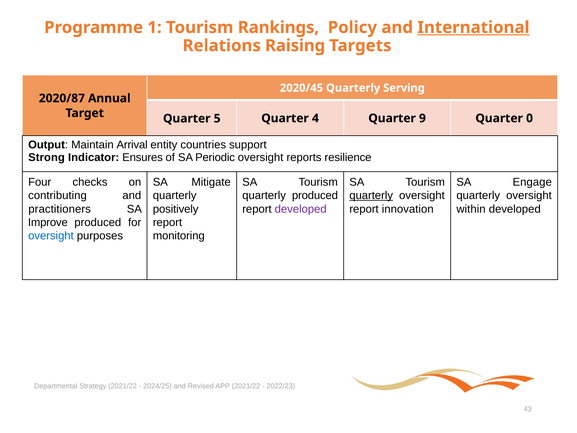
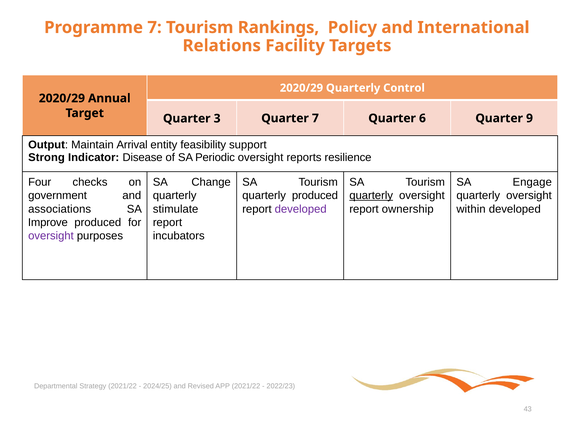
Programme 1: 1 -> 7
International underline: present -> none
Raising: Raising -> Facility
2020/45 at (301, 88): 2020/45 -> 2020/29
Serving: Serving -> Control
2020/87 at (62, 98): 2020/87 -> 2020/29
5: 5 -> 3
Quarter 4: 4 -> 7
9: 9 -> 6
0: 0 -> 9
countries: countries -> feasibility
Ensures: Ensures -> Disease
Mitigate: Mitigate -> Change
contributing: contributing -> government
practitioners: practitioners -> associations
positively: positively -> stimulate
innovation: innovation -> ownership
oversight at (51, 236) colour: blue -> purple
monitoring: monitoring -> incubators
